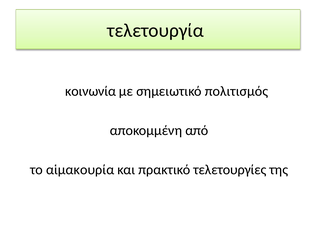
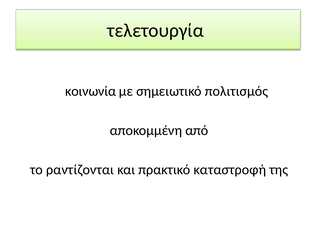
αἱμακουρία: αἱμακουρία -> ραντίζονται
τελετουργίες: τελετουργίες -> καταστροφή
